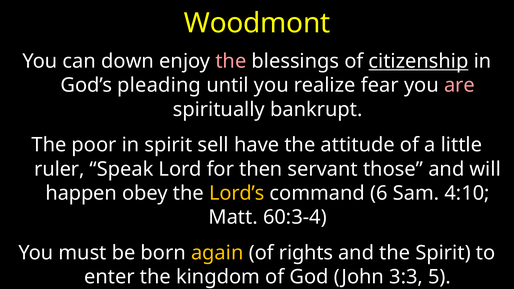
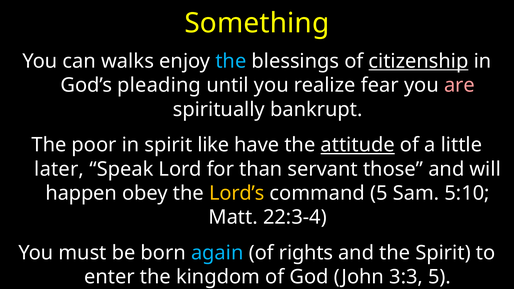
Woodmont: Woodmont -> Something
down: down -> walks
the at (231, 61) colour: pink -> light blue
sell: sell -> like
attitude underline: none -> present
ruler: ruler -> later
then: then -> than
command 6: 6 -> 5
4:10: 4:10 -> 5:10
60:3-4: 60:3-4 -> 22:3-4
again colour: yellow -> light blue
